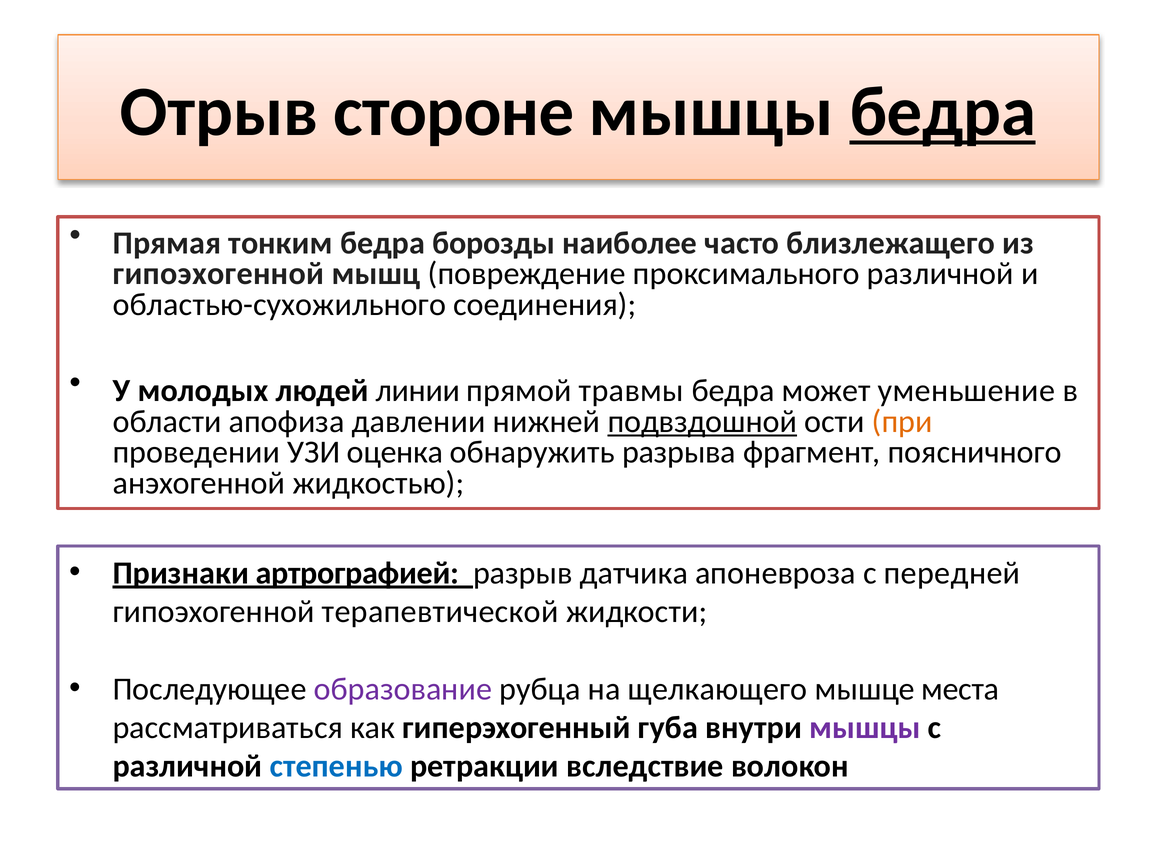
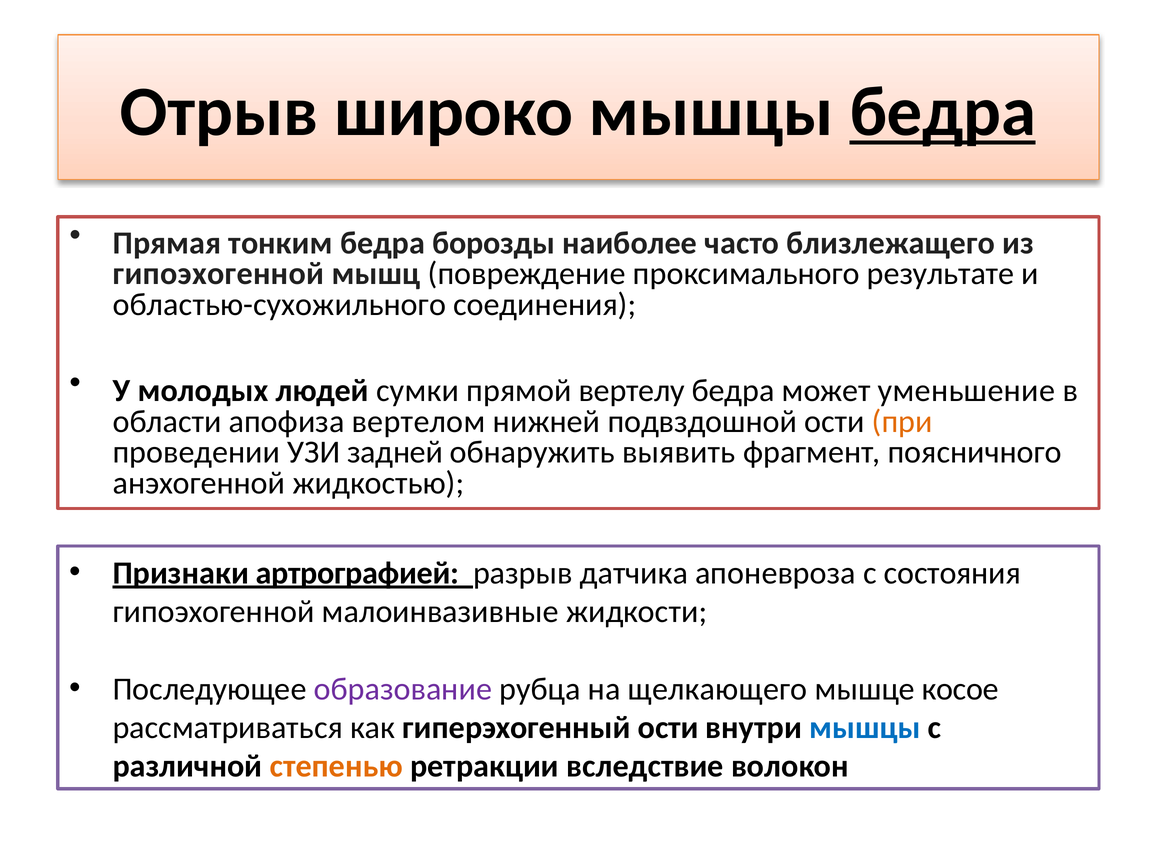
стороне: стороне -> широко
проксимального различной: различной -> результате
линии: линии -> сумки
травмы: травмы -> вертелу
давлении: давлении -> вертелом
подвздошной underline: present -> none
оценка: оценка -> задней
разрыва: разрыва -> выявить
передней: передней -> состояния
терапевтической: терапевтической -> малоинвазивные
места: места -> косое
гиперэхогенный губа: губа -> ости
мышцы at (865, 727) colour: purple -> blue
степенью colour: blue -> orange
